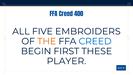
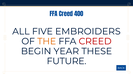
CREED at (95, 41) colour: blue -> red
FIRST: FIRST -> YEAR
PLAYER: PLAYER -> FUTURE
